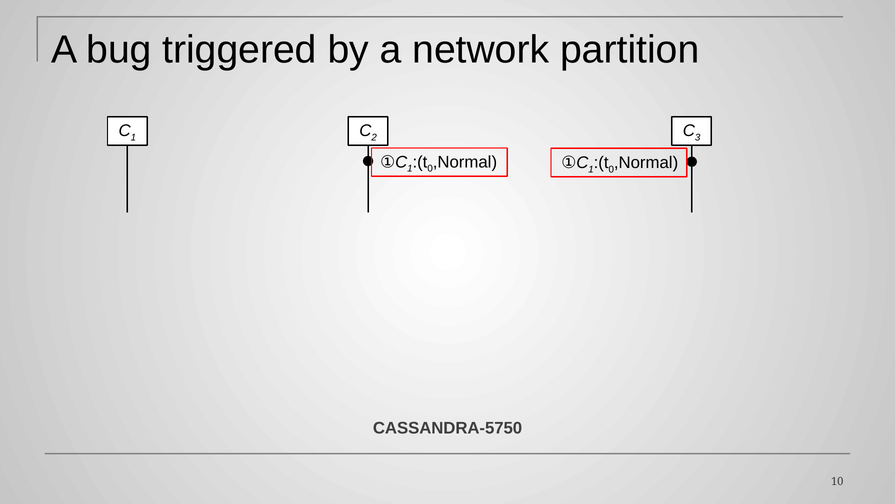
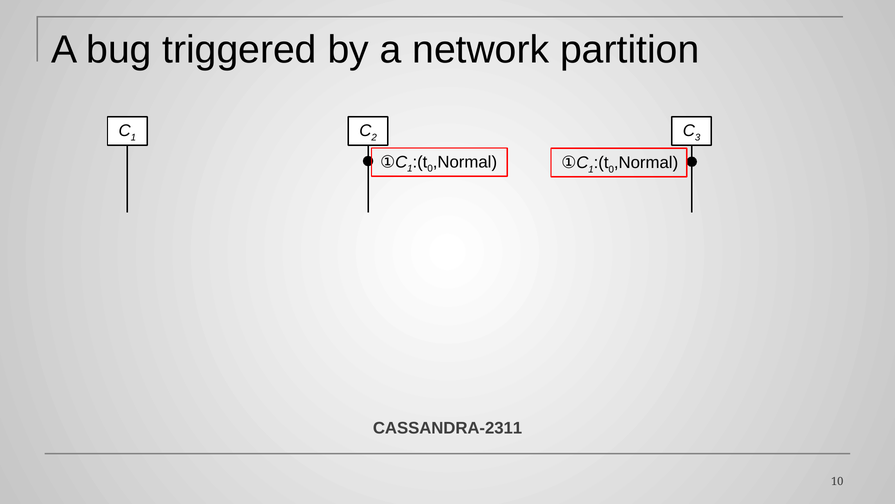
CASSANDRA-5750: CASSANDRA-5750 -> CASSANDRA-2311
